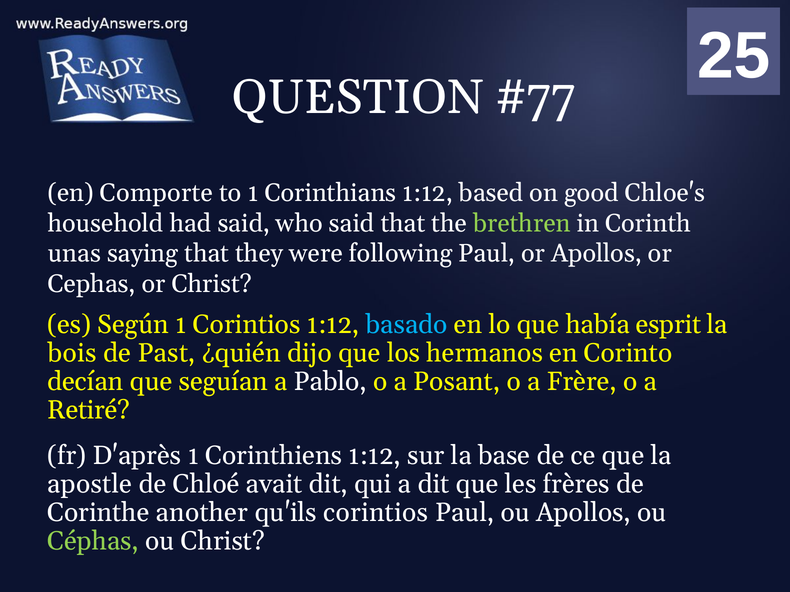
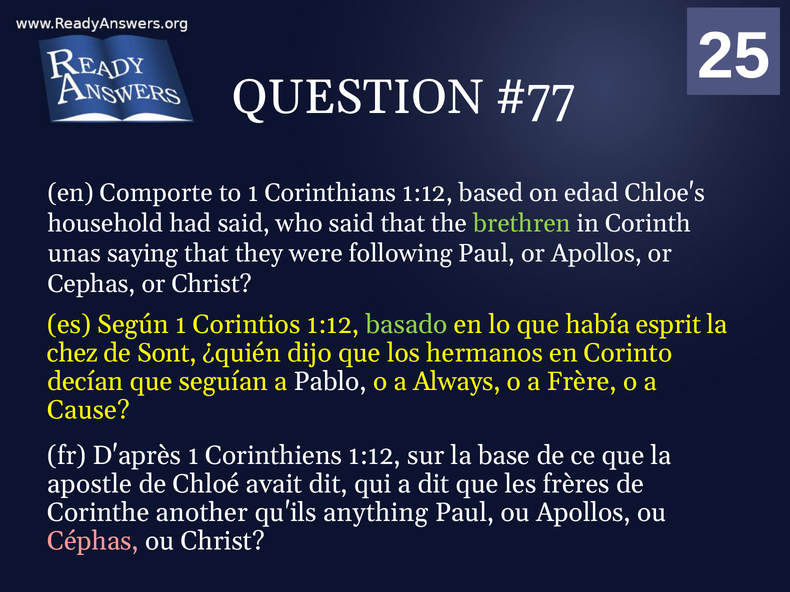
good: good -> edad
basado colour: light blue -> light green
bois: bois -> chez
Past: Past -> Sont
Posant: Posant -> Always
Retiré: Retiré -> Cause
qu'ils corintios: corintios -> anything
Céphas colour: light green -> pink
